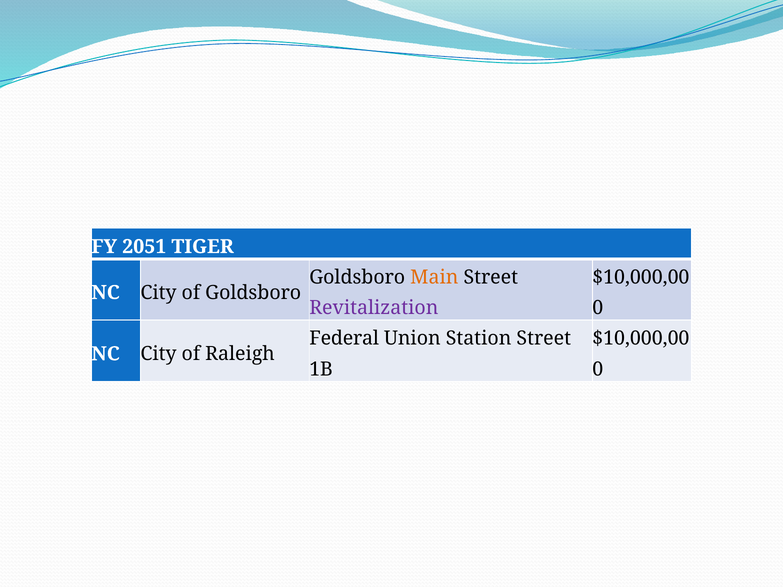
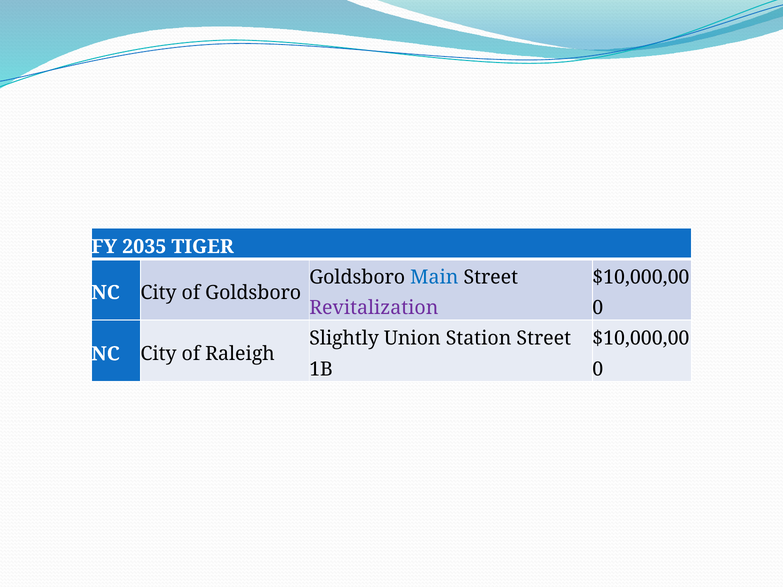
2051: 2051 -> 2035
Main colour: orange -> blue
Federal: Federal -> Slightly
